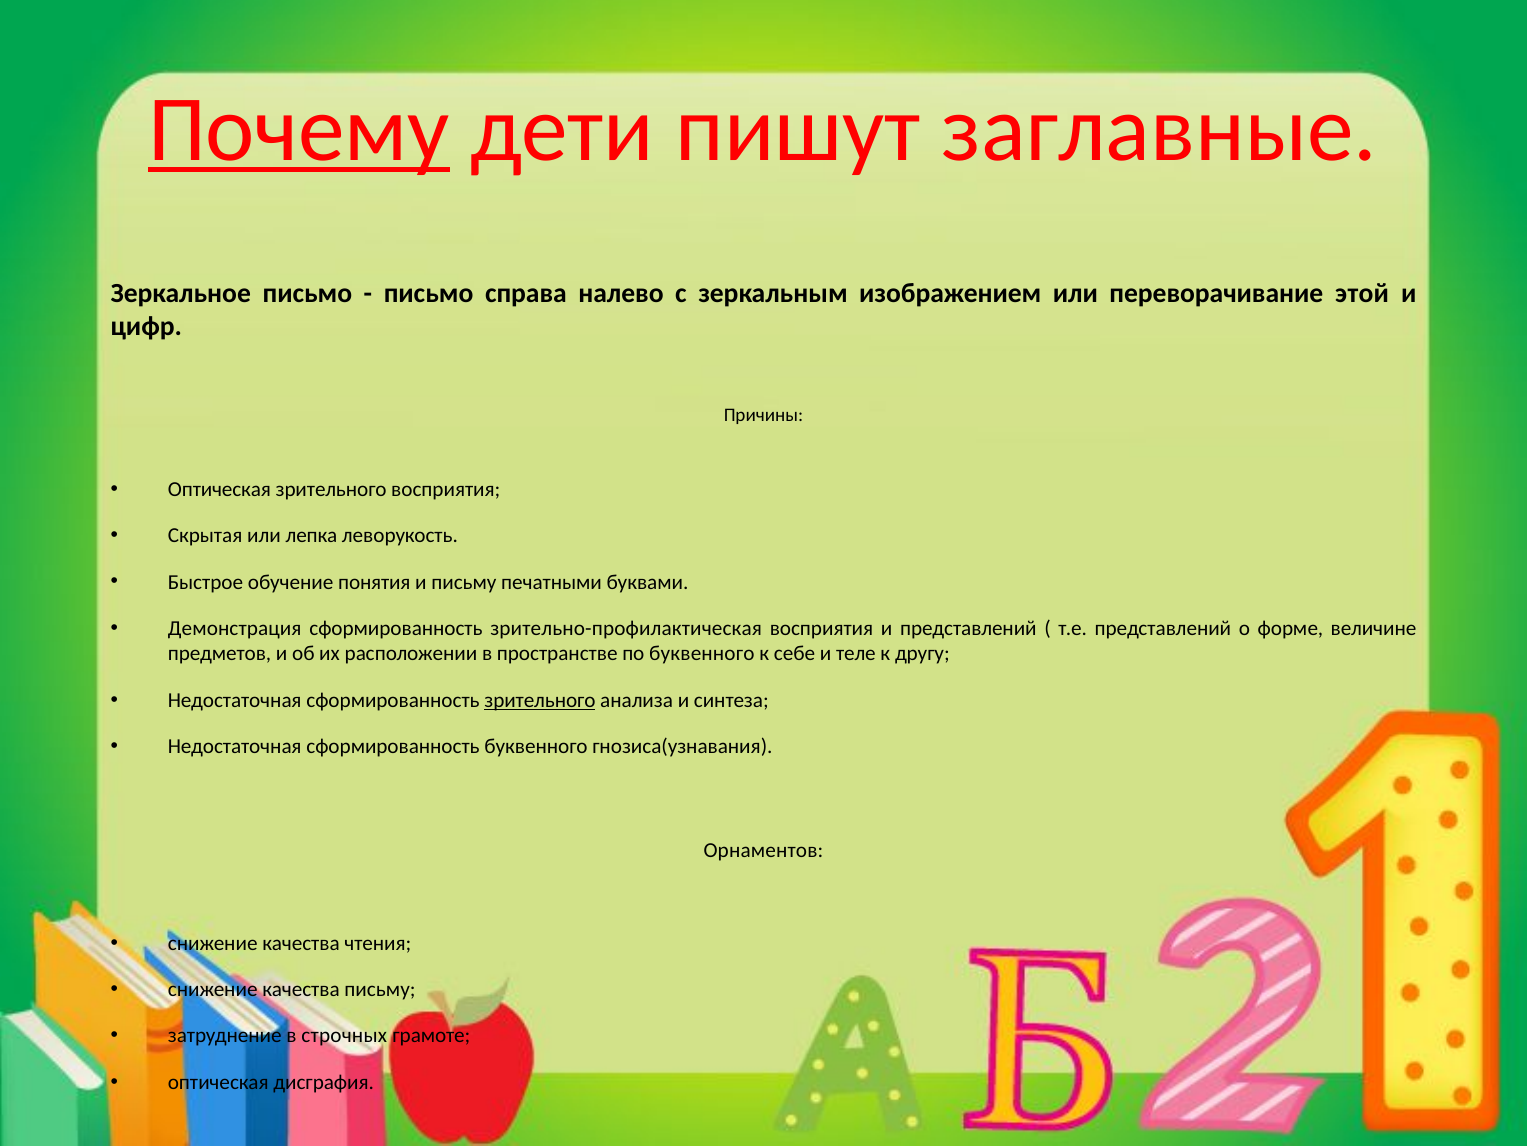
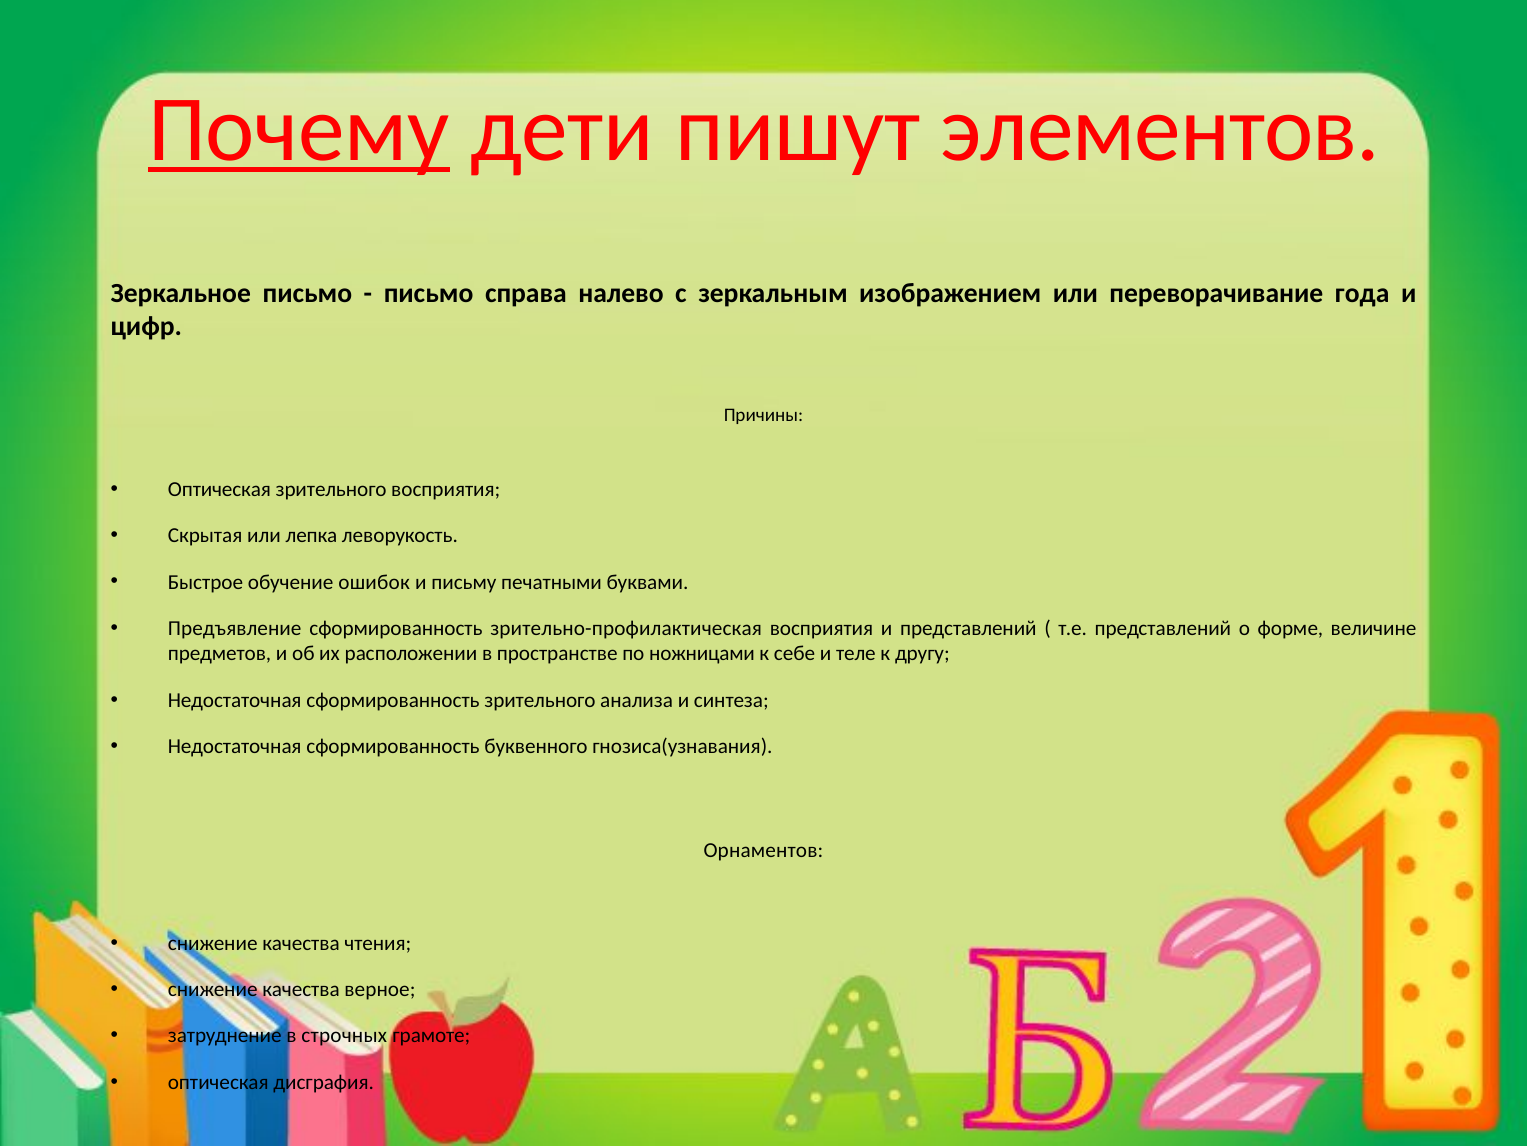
заглавные: заглавные -> элементов
этой: этой -> года
понятия: понятия -> ошибок
Демонстрация: Демонстрация -> Предъявление
по буквенного: буквенного -> ножницами
зрительного at (540, 700) underline: present -> none
качества письму: письму -> верное
